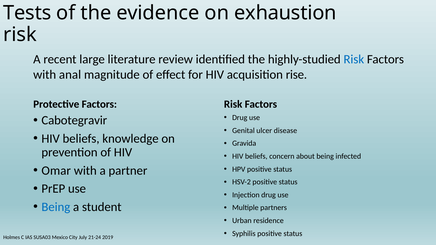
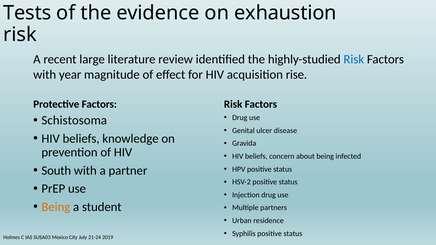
anal: anal -> year
Cabotegravir: Cabotegravir -> Schistosoma
Omar: Omar -> South
Being at (56, 207) colour: blue -> orange
